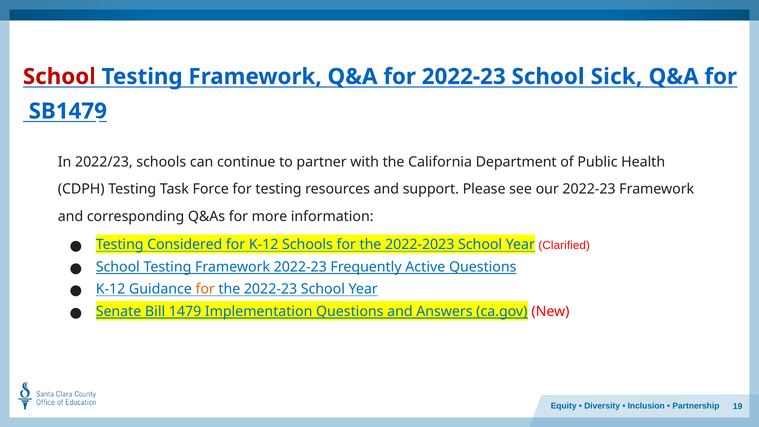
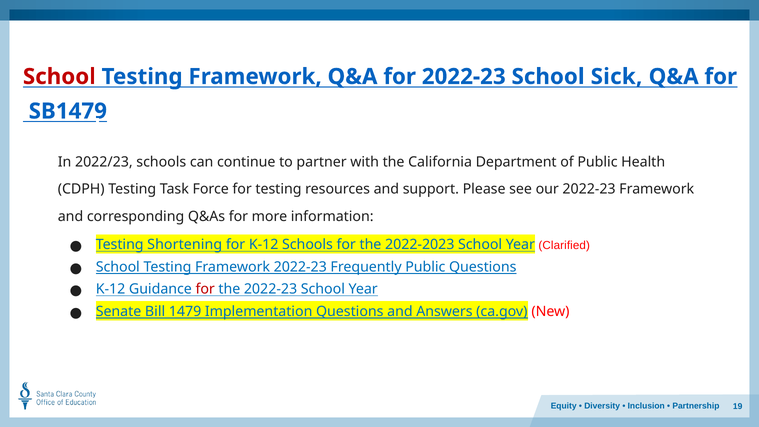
Considered: Considered -> Shortening
Frequently Active: Active -> Public
for at (205, 289) colour: orange -> red
